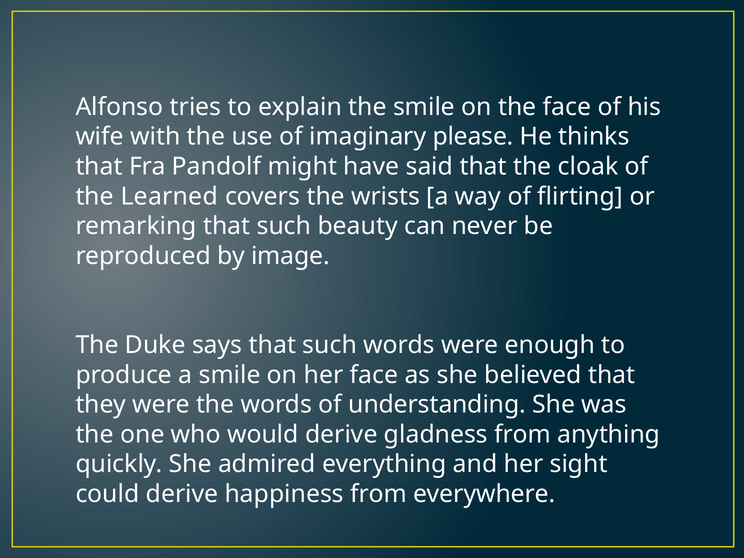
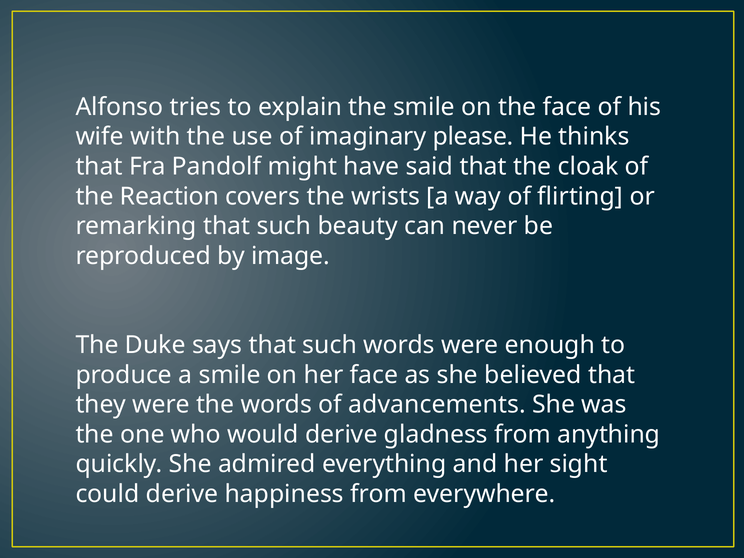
Learned: Learned -> Reaction
understanding: understanding -> advancements
